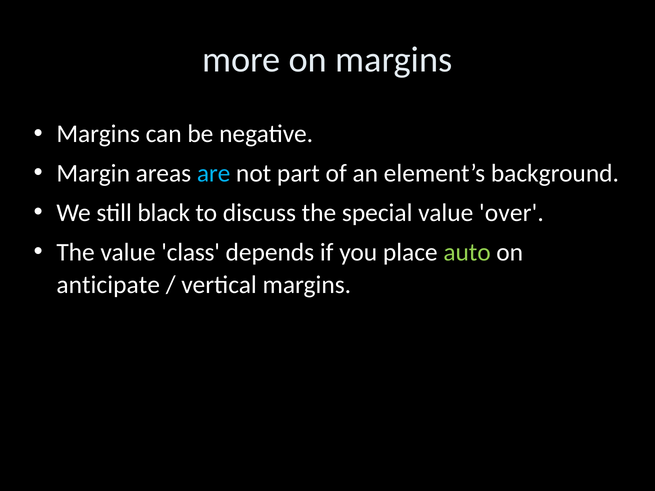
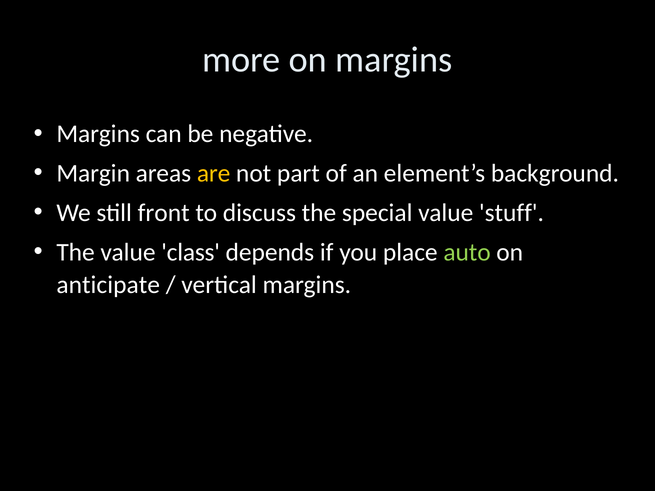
are colour: light blue -> yellow
black: black -> front
over: over -> stuff
